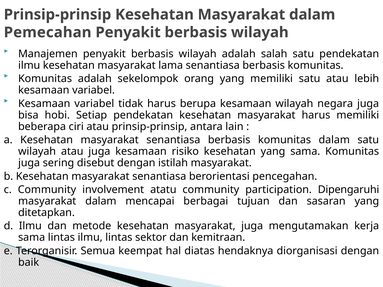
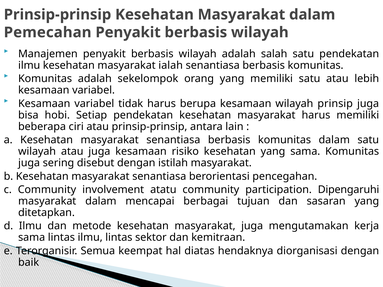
lama: lama -> ialah
negara: negara -> prinsip
